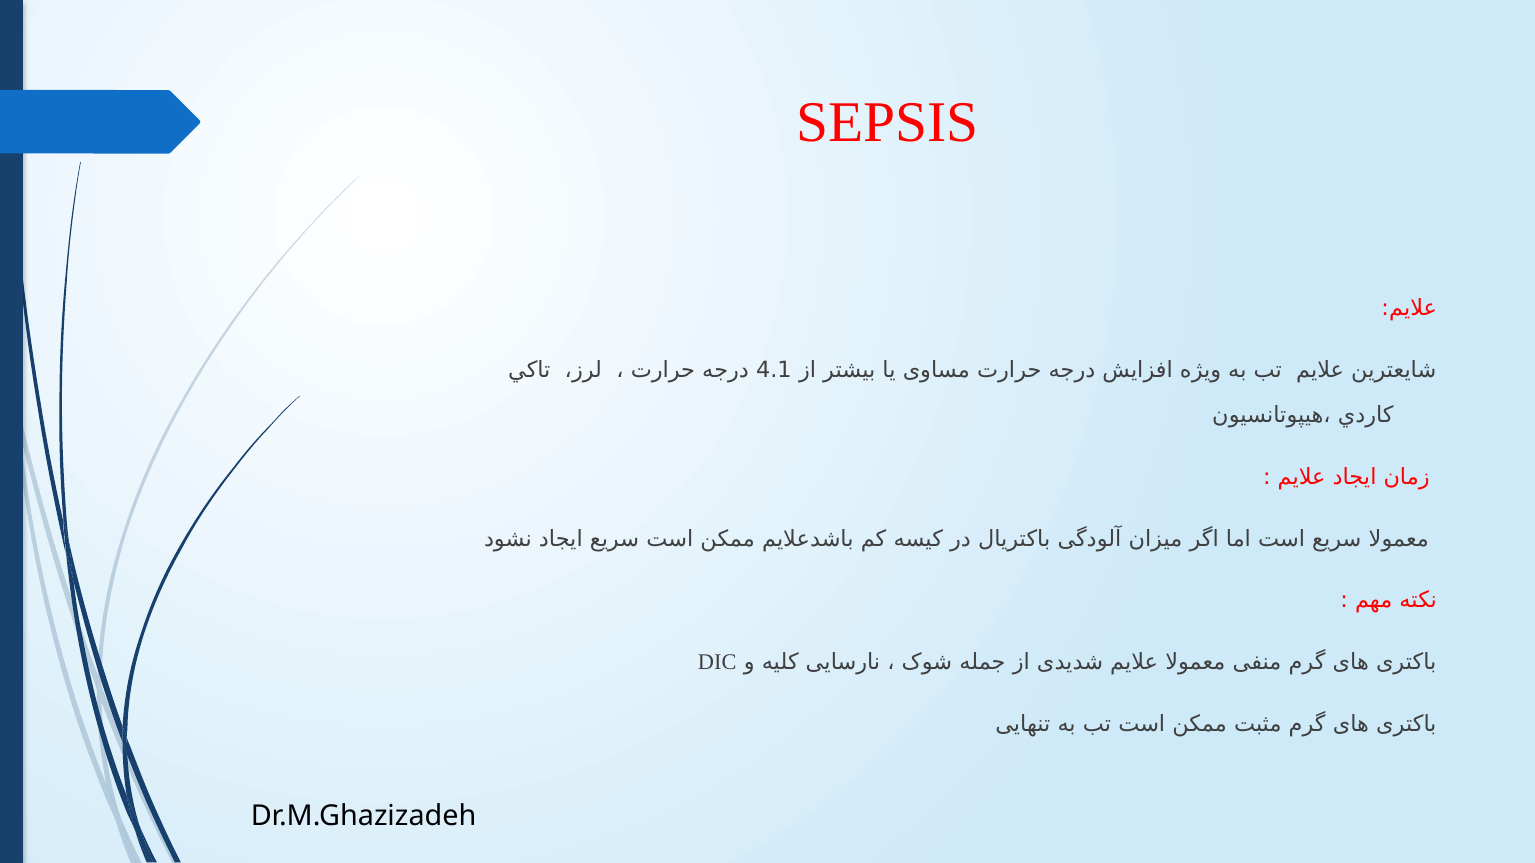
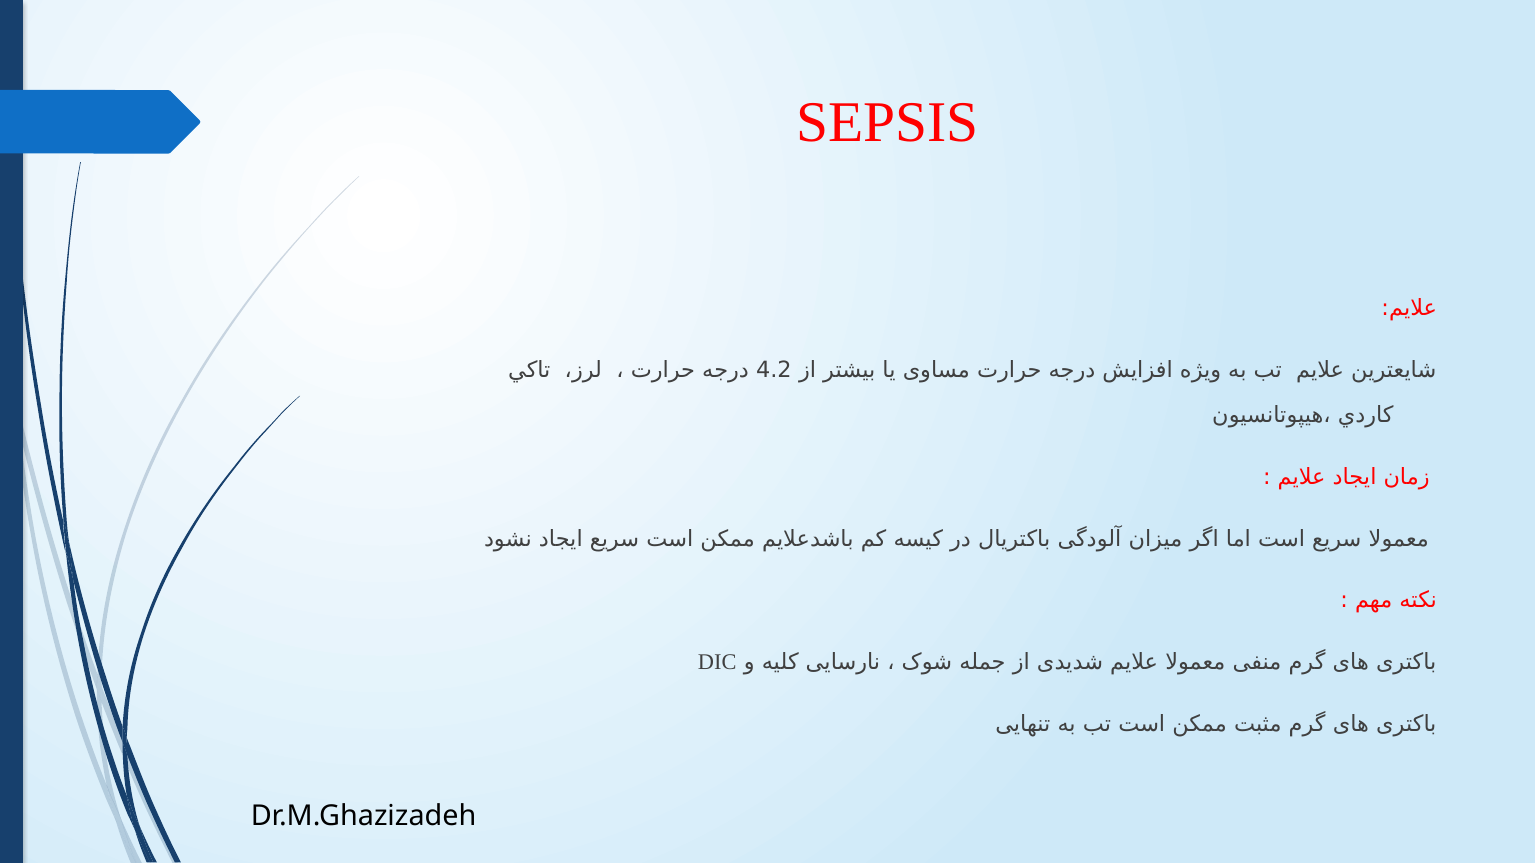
4.1: 4.1 -> 4.2
